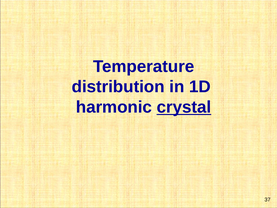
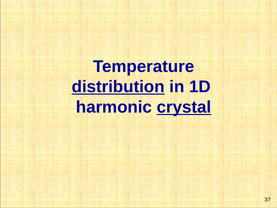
distribution underline: none -> present
